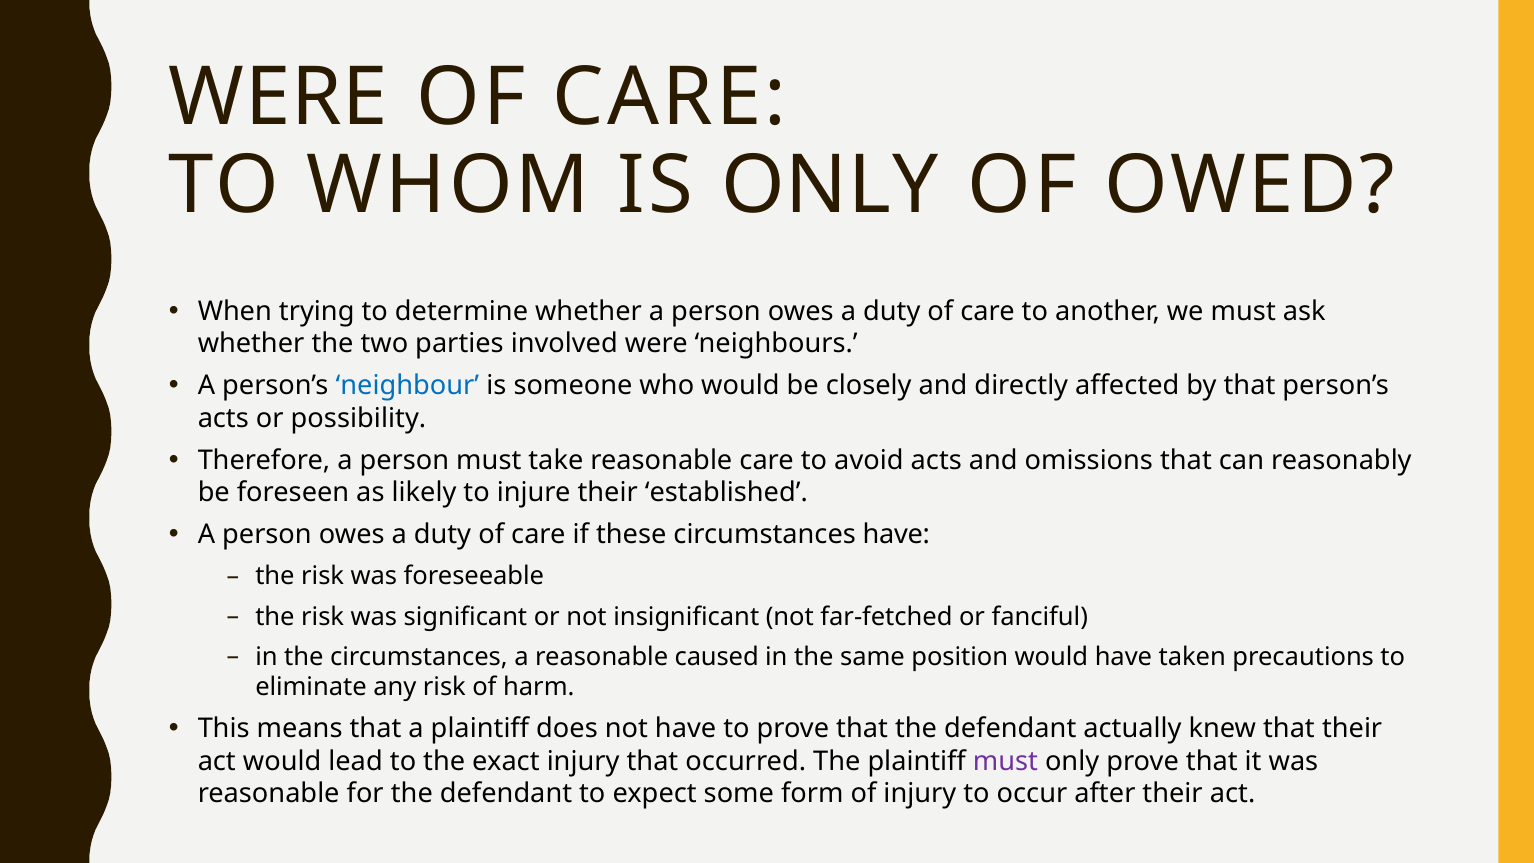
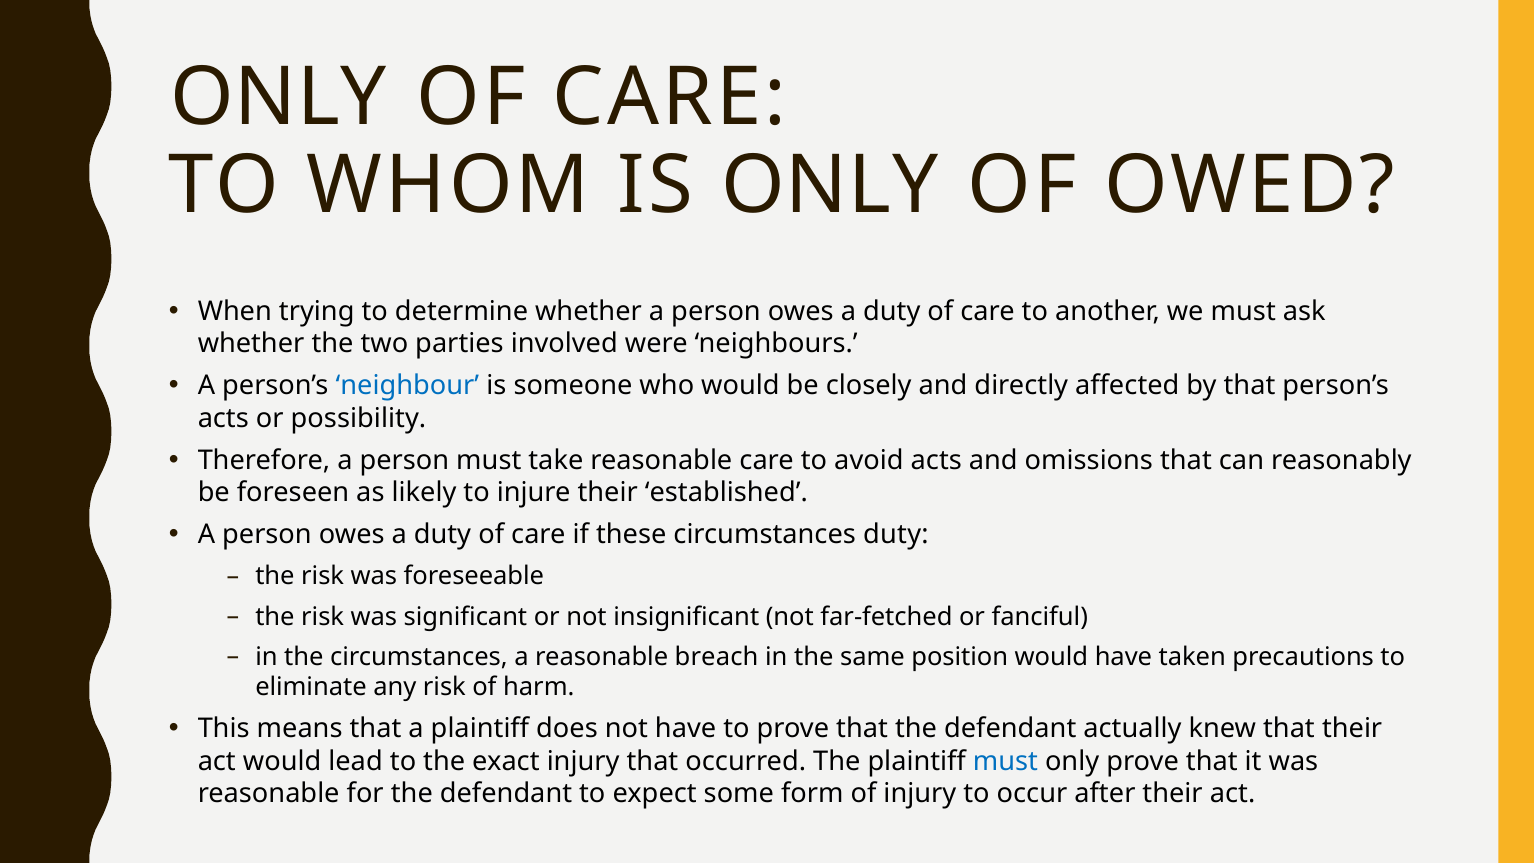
WERE at (279, 97): WERE -> ONLY
circumstances have: have -> duty
caused: caused -> breach
must at (1005, 761) colour: purple -> blue
